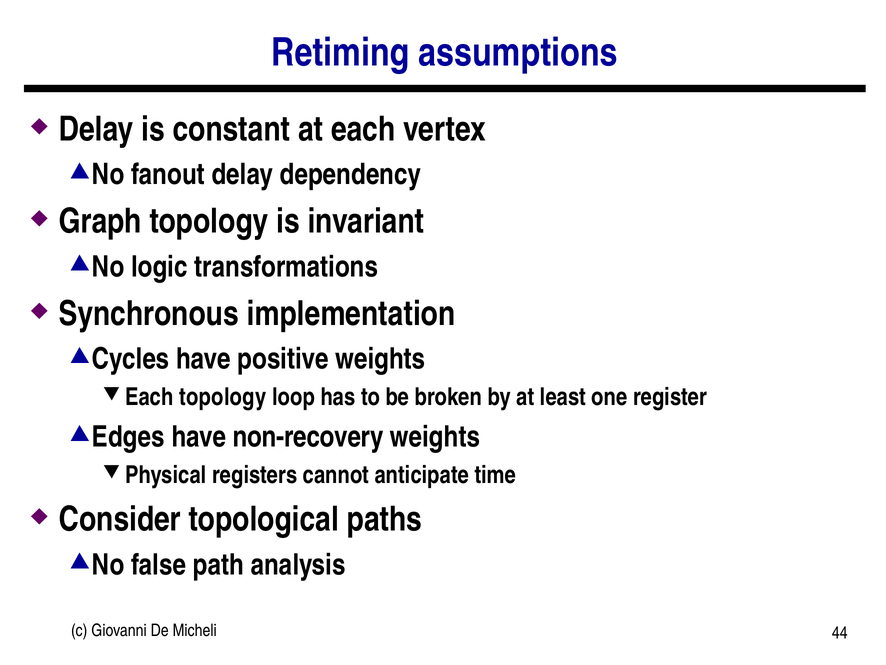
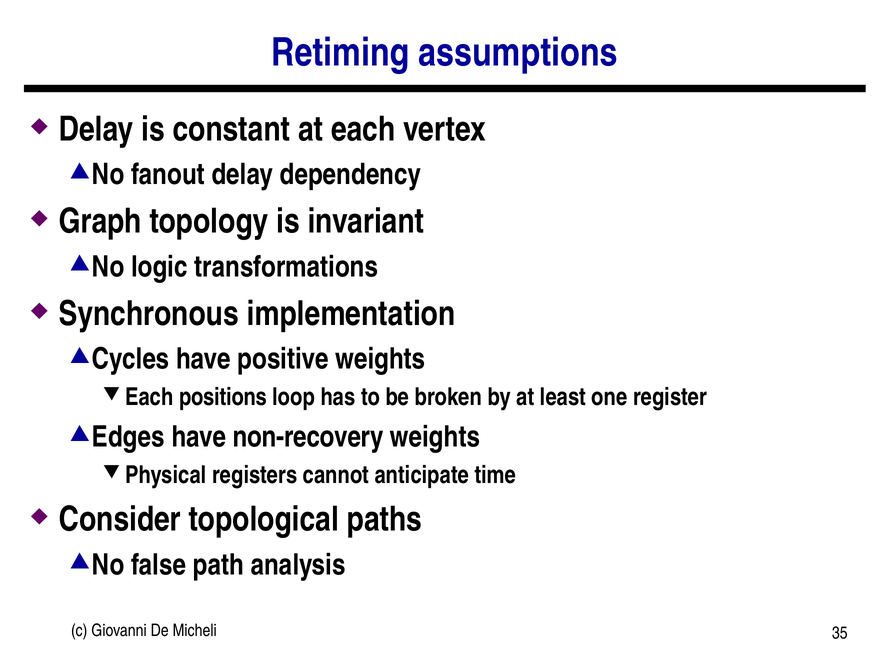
Each topology: topology -> positions
44: 44 -> 35
